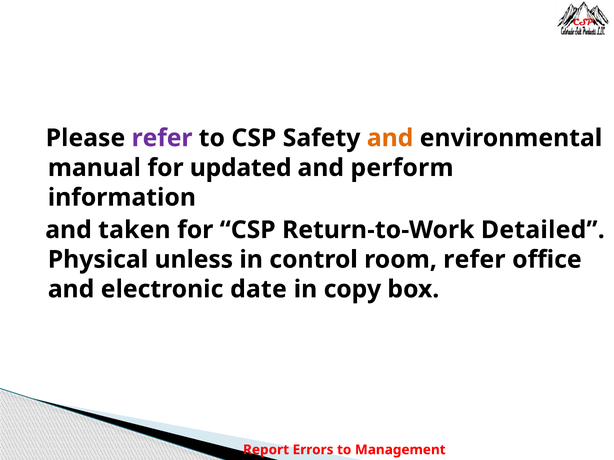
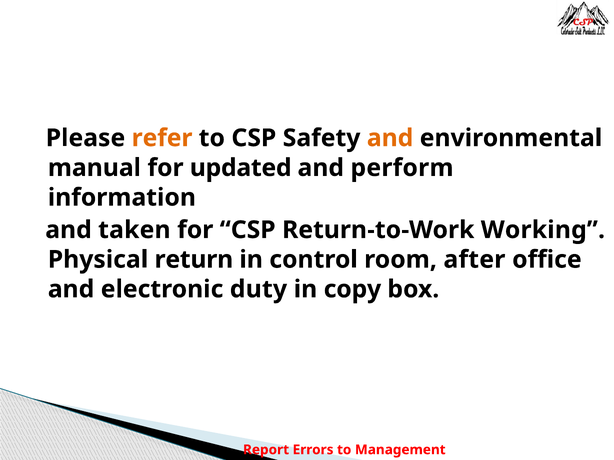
refer at (162, 138) colour: purple -> orange
Detailed: Detailed -> Working
unless: unless -> return
room refer: refer -> after
date: date -> duty
